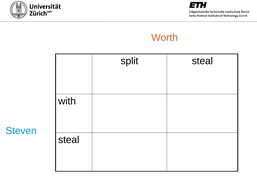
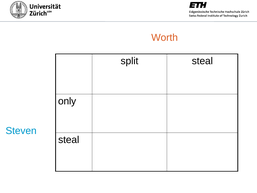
with: with -> only
